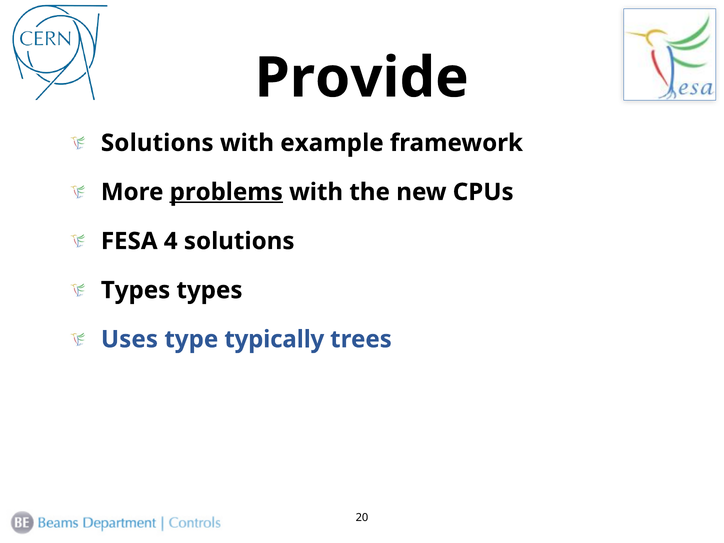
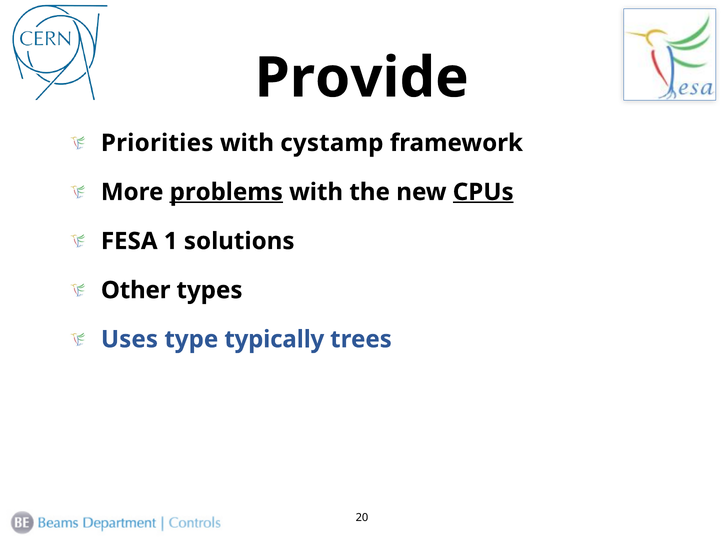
Solutions at (157, 143): Solutions -> Priorities
example: example -> cystamp
CPUs underline: none -> present
4: 4 -> 1
Types at (136, 290): Types -> Other
